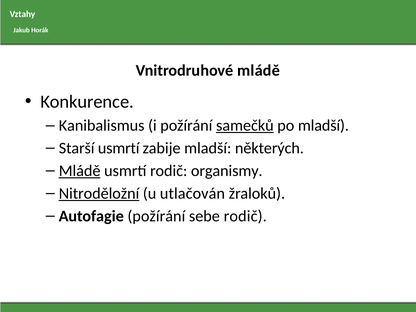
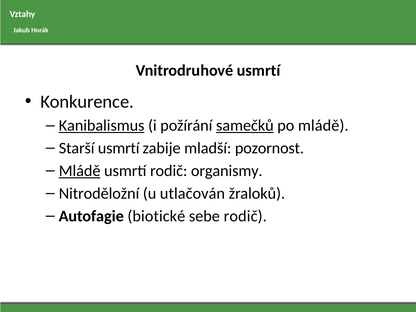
Vnitrodruhové mládě: mládě -> usmrtí
Kanibalismus underline: none -> present
po mladší: mladší -> mládě
některých: některých -> pozornost
Nitroděložní underline: present -> none
Autofagie požírání: požírání -> biotické
